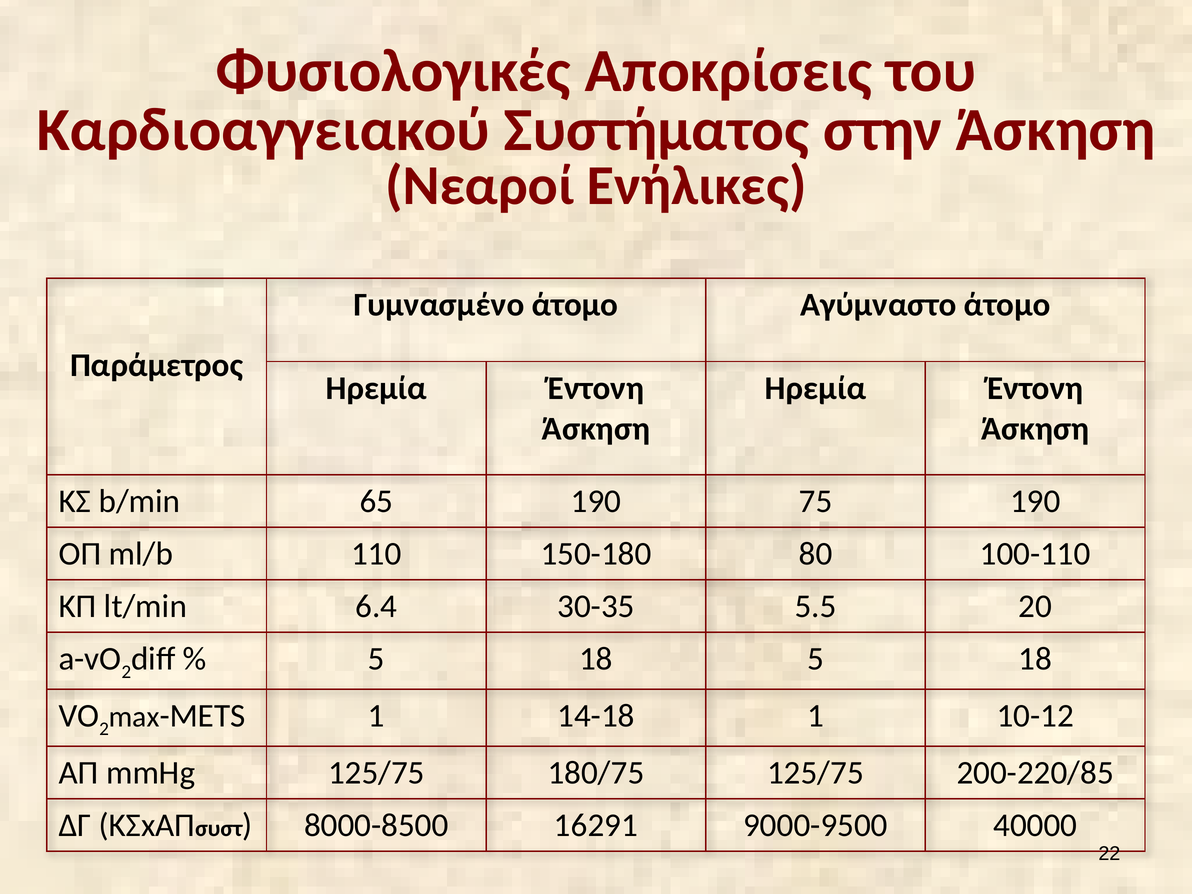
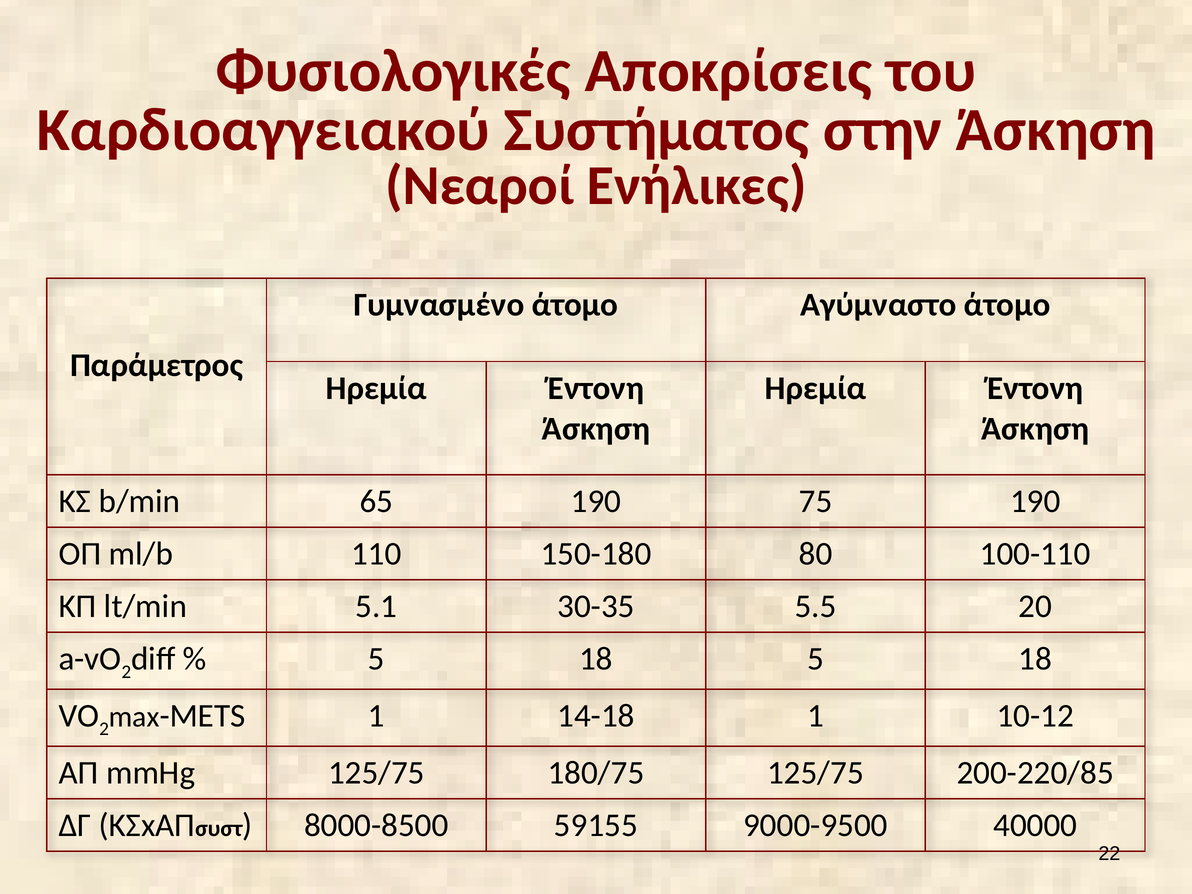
6.4: 6.4 -> 5.1
16291: 16291 -> 59155
